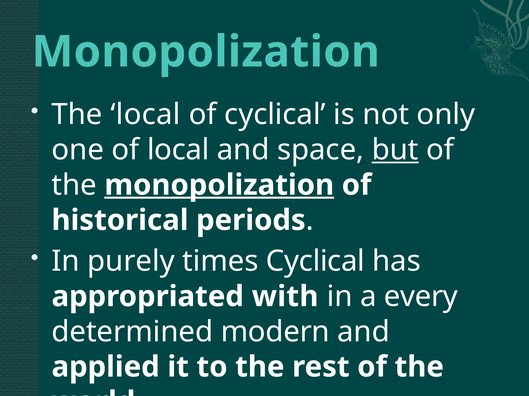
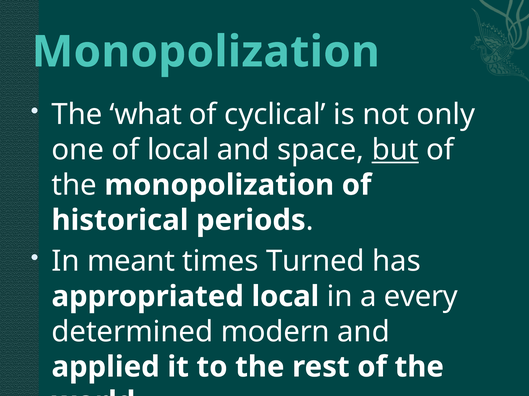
The local: local -> what
monopolization at (219, 185) underline: present -> none
purely: purely -> meant
times Cyclical: Cyclical -> Turned
appropriated with: with -> local
